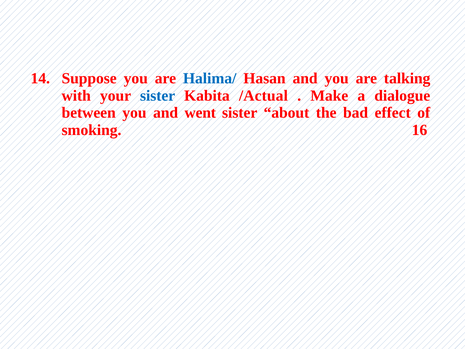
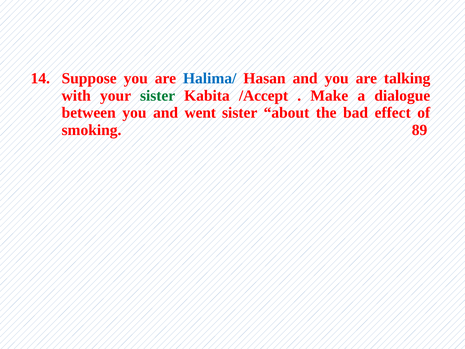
sister at (158, 96) colour: blue -> green
/Actual: /Actual -> /Accept
16: 16 -> 89
